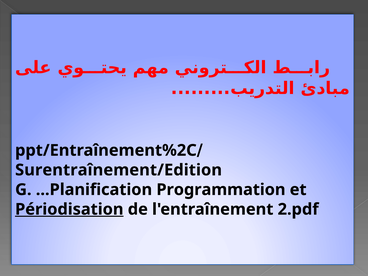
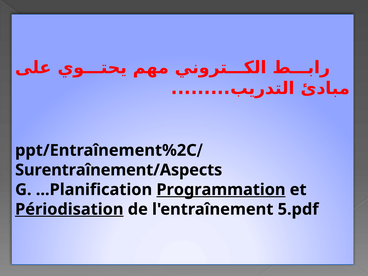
Surentraînement/Edition: Surentraînement/Edition -> Surentraînement/Aspects
Programmation underline: none -> present
2.pdf: 2.pdf -> 5.pdf
